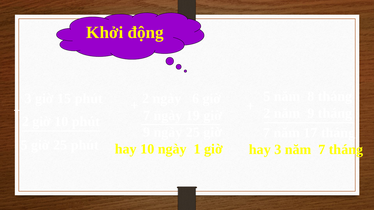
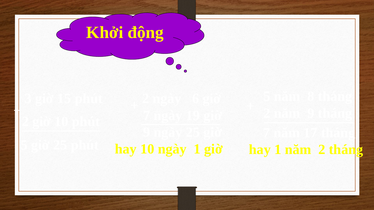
hay 3: 3 -> 1
năm 7: 7 -> 2
